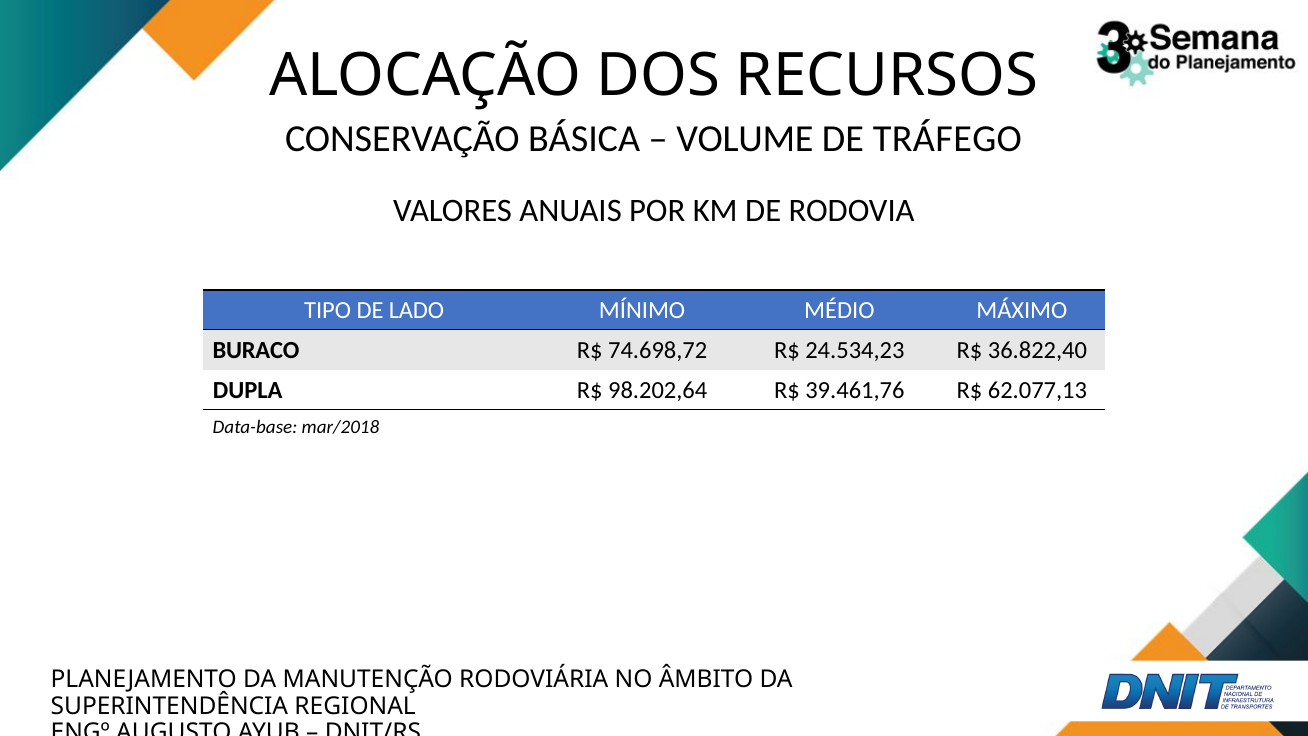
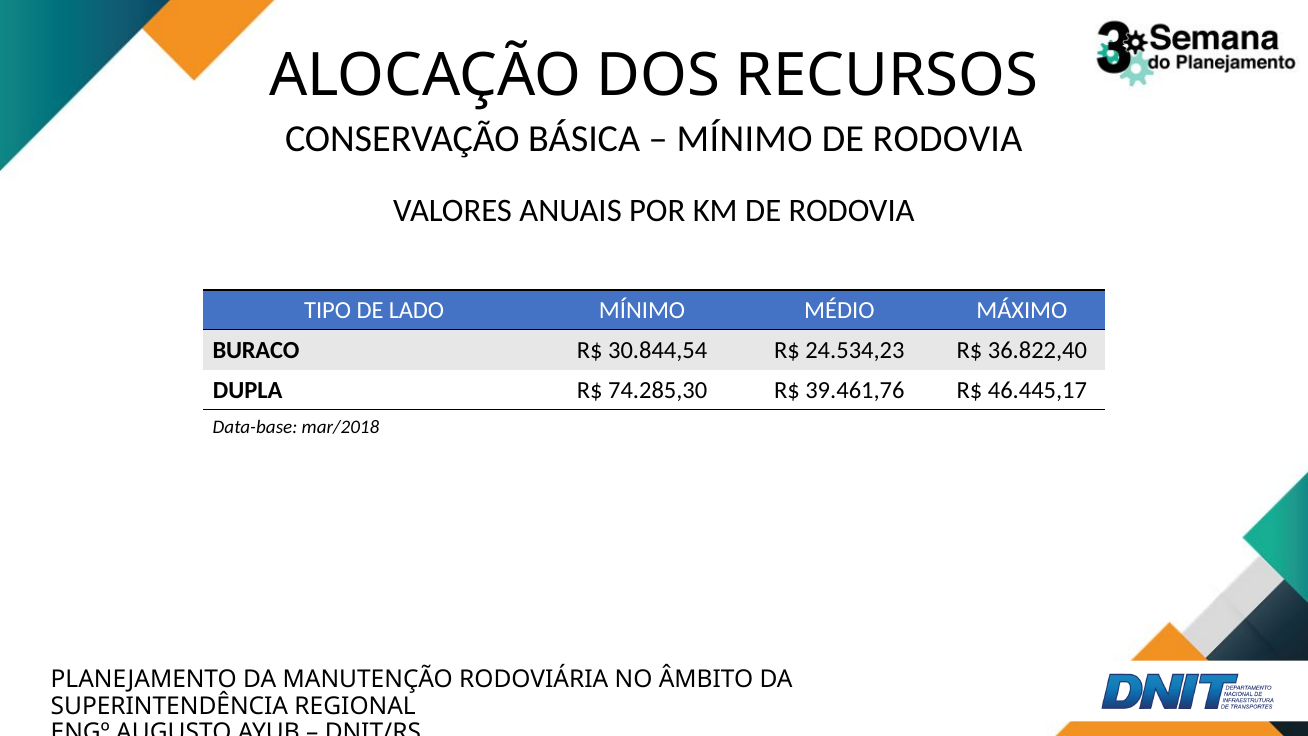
VOLUME at (745, 139): VOLUME -> MÍNIMO
TRÁFEGO at (947, 139): TRÁFEGO -> RODOVIA
74.698,72: 74.698,72 -> 30.844,54
98.202,64: 98.202,64 -> 74.285,30
62.077,13: 62.077,13 -> 46.445,17
